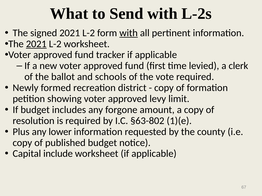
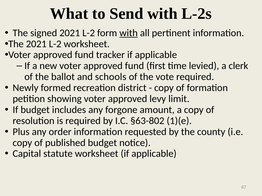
2021 at (36, 44) underline: present -> none
lower: lower -> order
include: include -> statute
